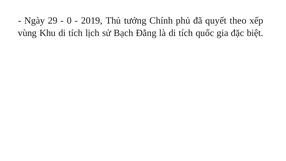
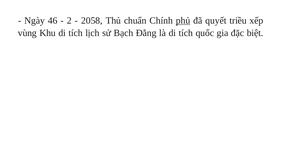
29: 29 -> 46
0: 0 -> 2
2019: 2019 -> 2058
tưởng: tưởng -> chuẩn
phủ underline: none -> present
theo: theo -> triều
